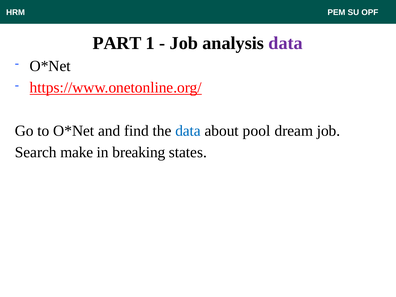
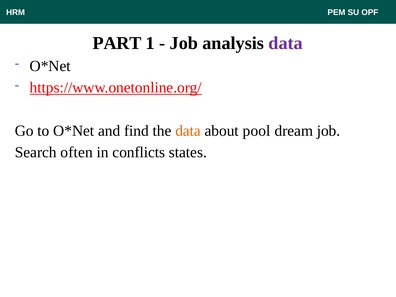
data at (188, 131) colour: blue -> orange
make: make -> often
breaking: breaking -> conflicts
